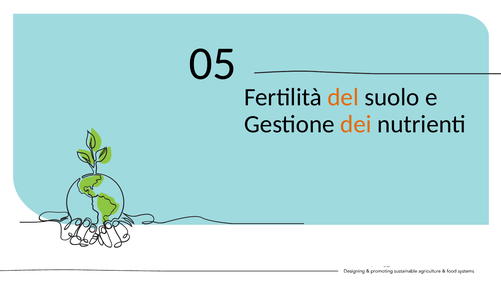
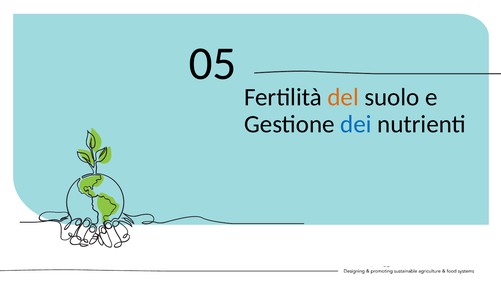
dei colour: orange -> blue
